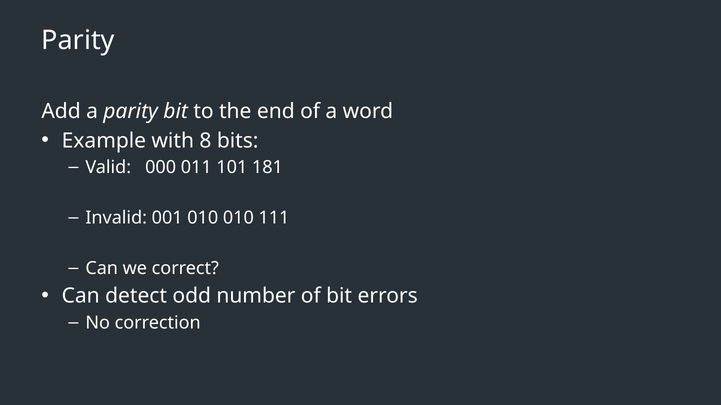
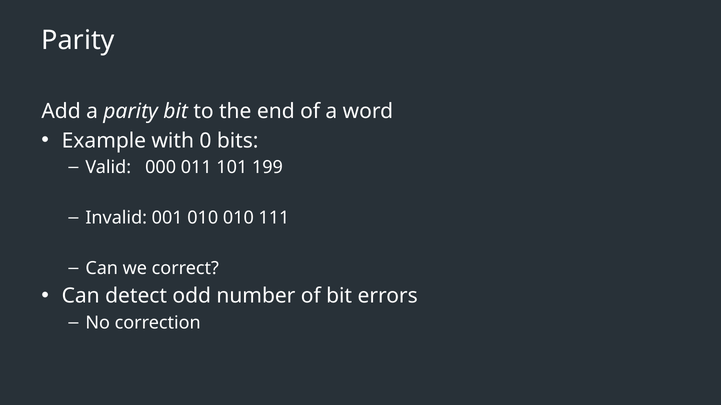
8: 8 -> 0
181: 181 -> 199
